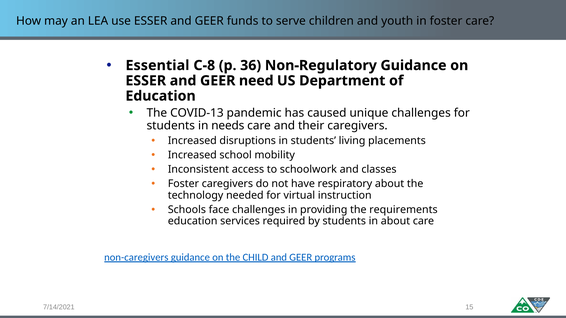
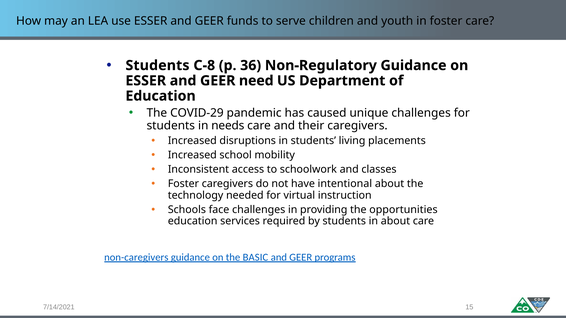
Essential at (157, 66): Essential -> Students
COVID-13: COVID-13 -> COVID-29
respiratory: respiratory -> intentional
requirements: requirements -> opportunities
CHILD: CHILD -> BASIC
